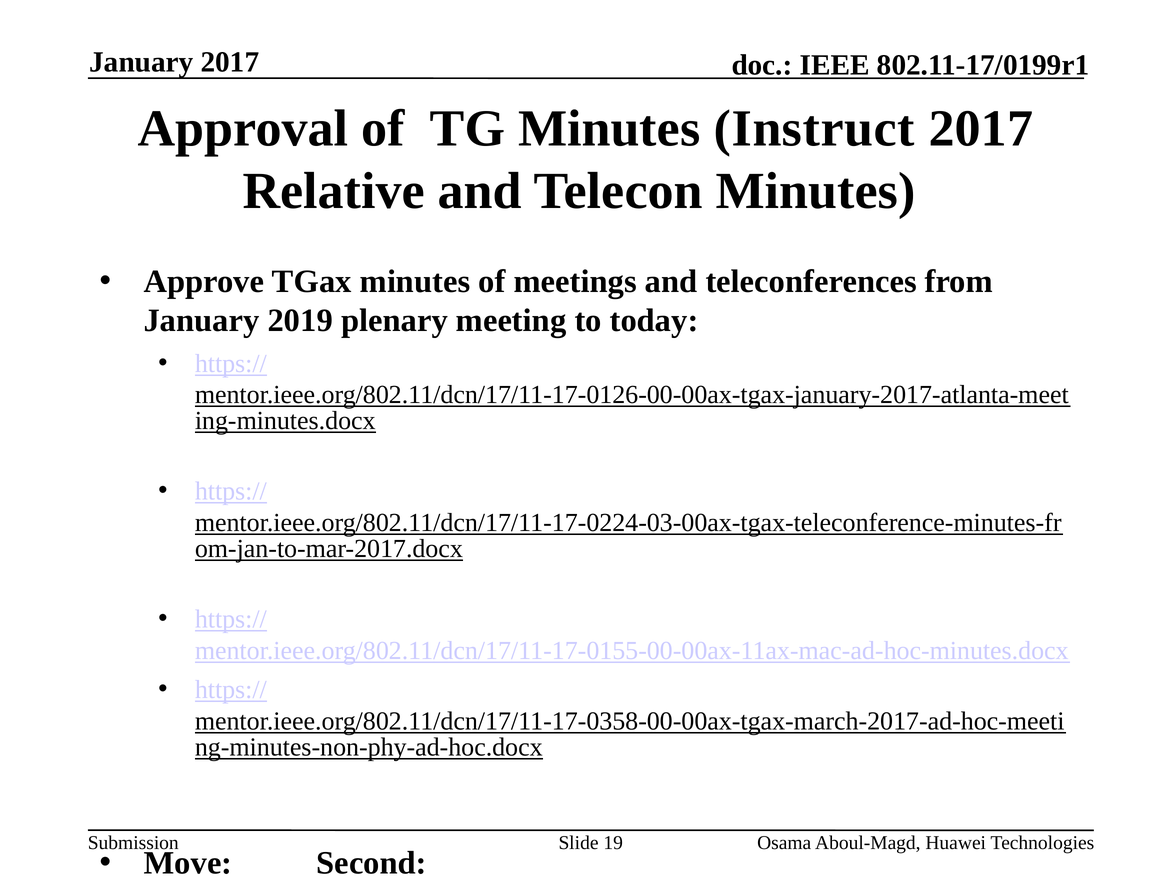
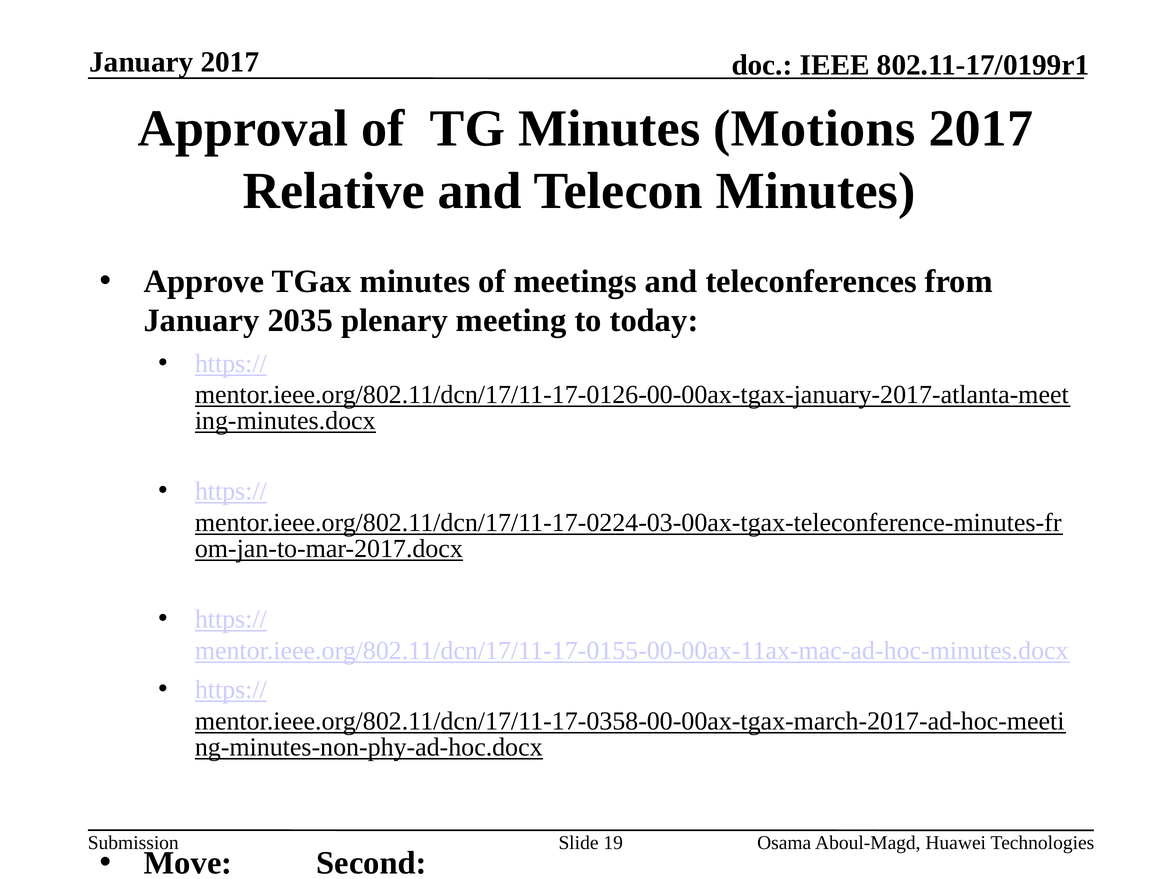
Instruct: Instruct -> Motions
2019: 2019 -> 2035
